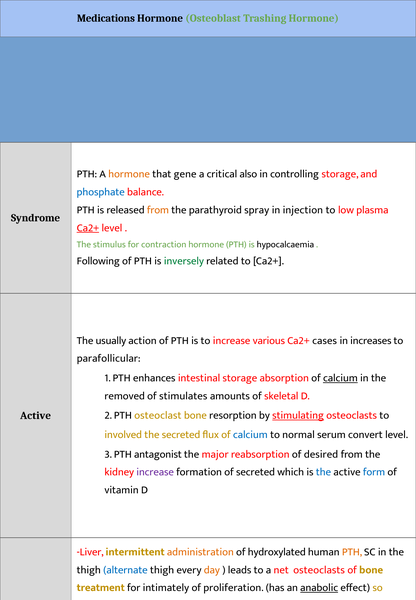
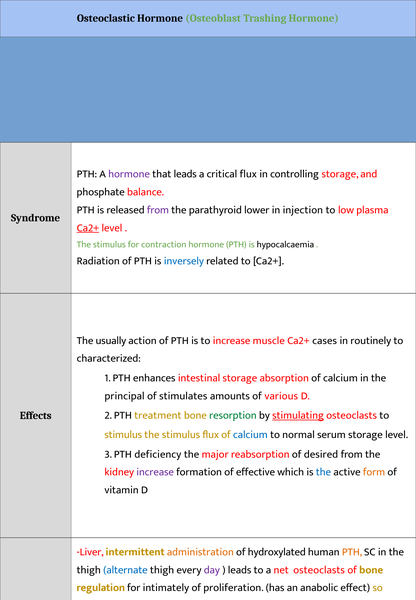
Medications: Medications -> Osteoclastic
hormone at (129, 174) colour: orange -> purple
that gene: gene -> leads
critical also: also -> flux
phosphate colour: blue -> black
from at (158, 210) colour: orange -> purple
spray: spray -> lower
Following: Following -> Radiation
inversely colour: green -> blue
various: various -> muscle
increases: increases -> routinely
parafollicular: parafollicular -> characterized
calcium at (340, 378) underline: present -> none
removed: removed -> principal
skeletal: skeletal -> various
Active at (36, 416): Active -> Effects
PTH osteoclast: osteoclast -> treatment
resorption at (233, 416) colour: black -> green
involved at (123, 435): involved -> stimulus
secreted at (181, 435): secreted -> stimulus
serum convert: convert -> storage
antagonist: antagonist -> deficiency
of secreted: secreted -> effective
form colour: blue -> orange
day colour: orange -> purple
treatment at (101, 588): treatment -> regulation
anabolic underline: present -> none
